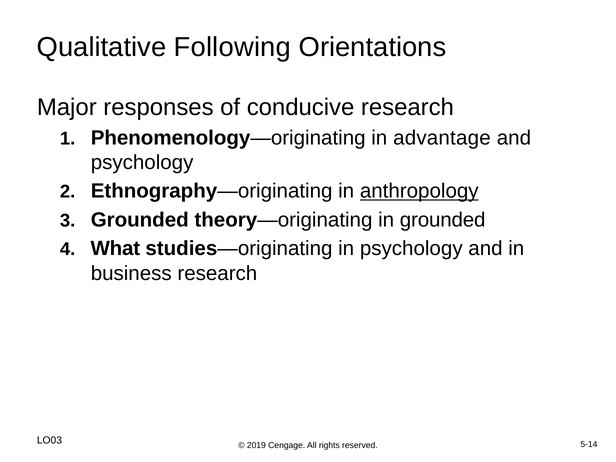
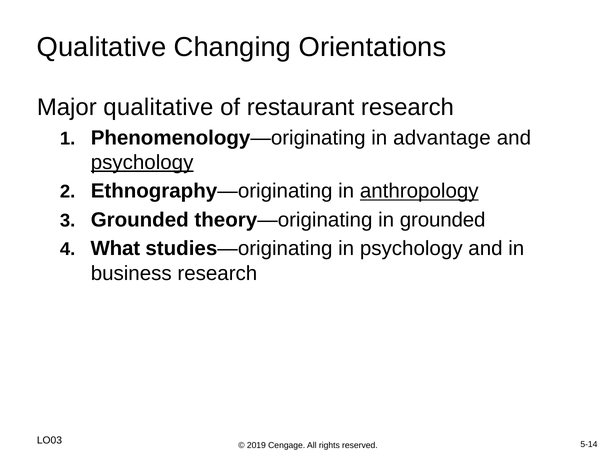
Following: Following -> Changing
Major responses: responses -> qualitative
conducive: conducive -> restaurant
psychology at (142, 162) underline: none -> present
